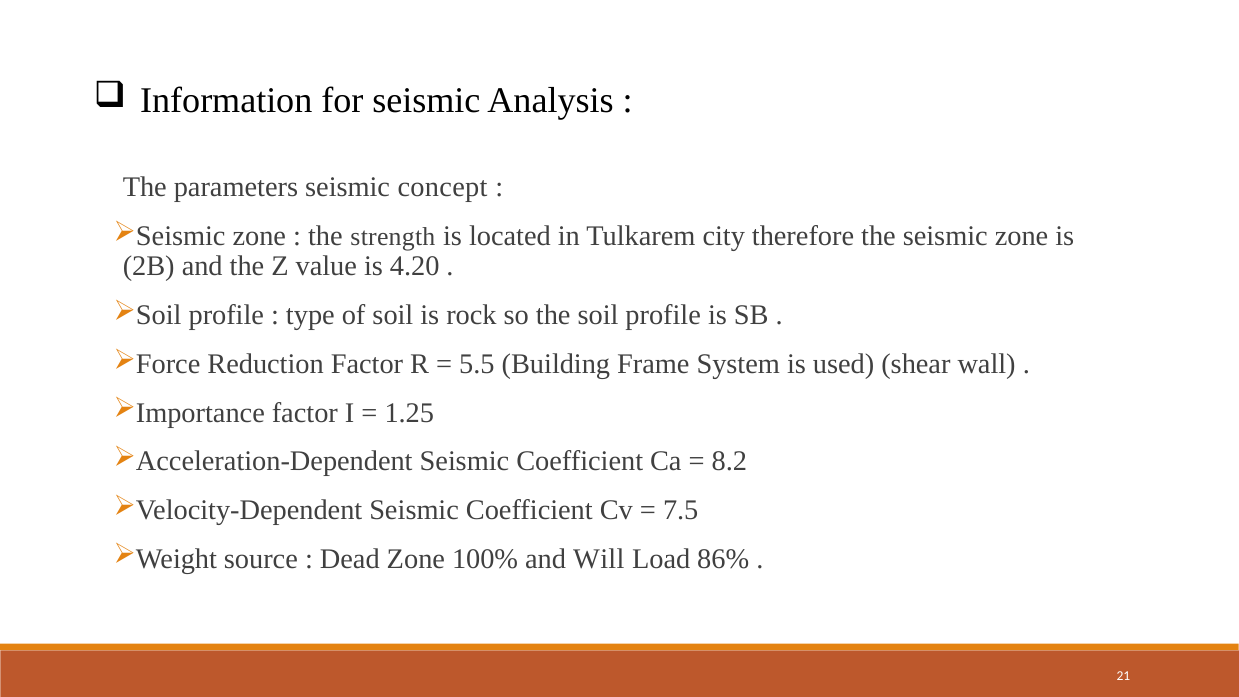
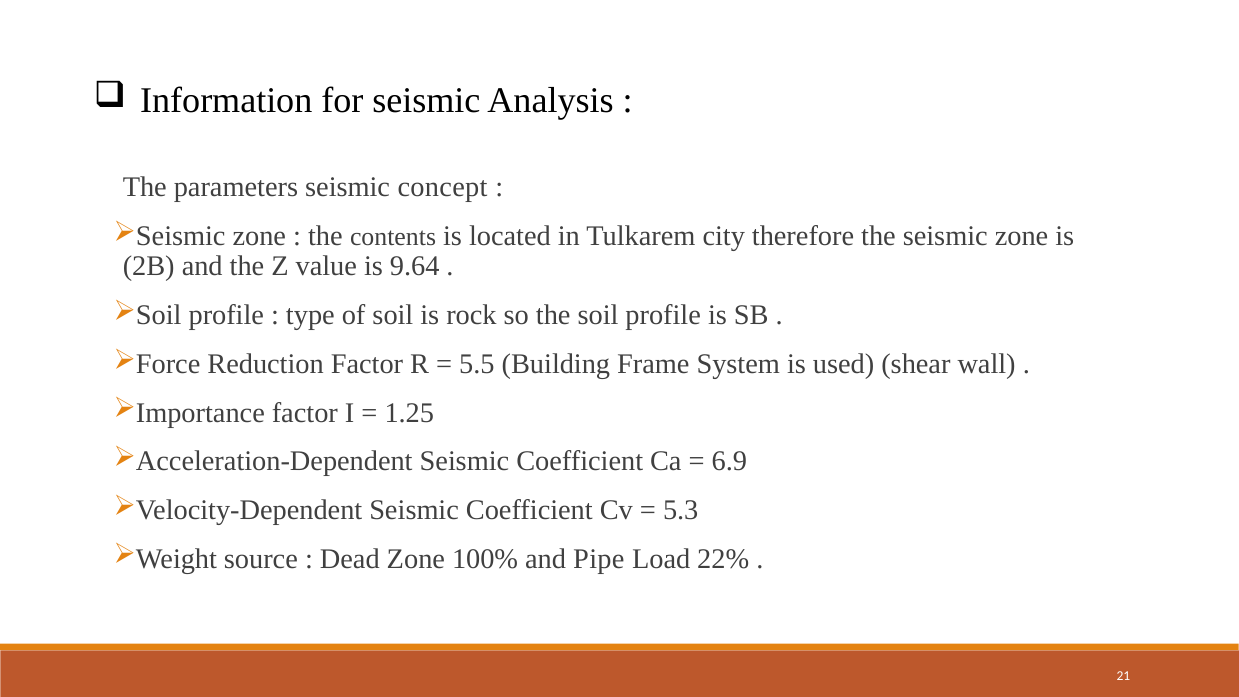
strength: strength -> contents
4.20: 4.20 -> 9.64
8.2: 8.2 -> 6.9
7.5: 7.5 -> 5.3
Will: Will -> Pipe
86%: 86% -> 22%
